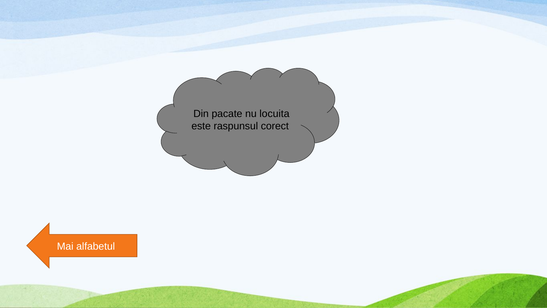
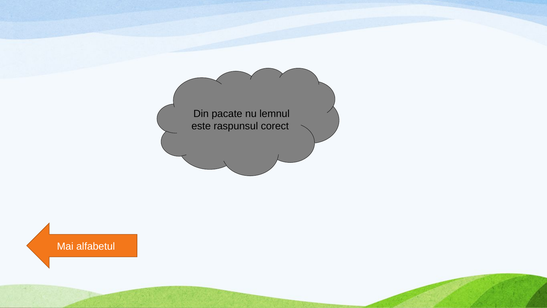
locuita: locuita -> lemnul
